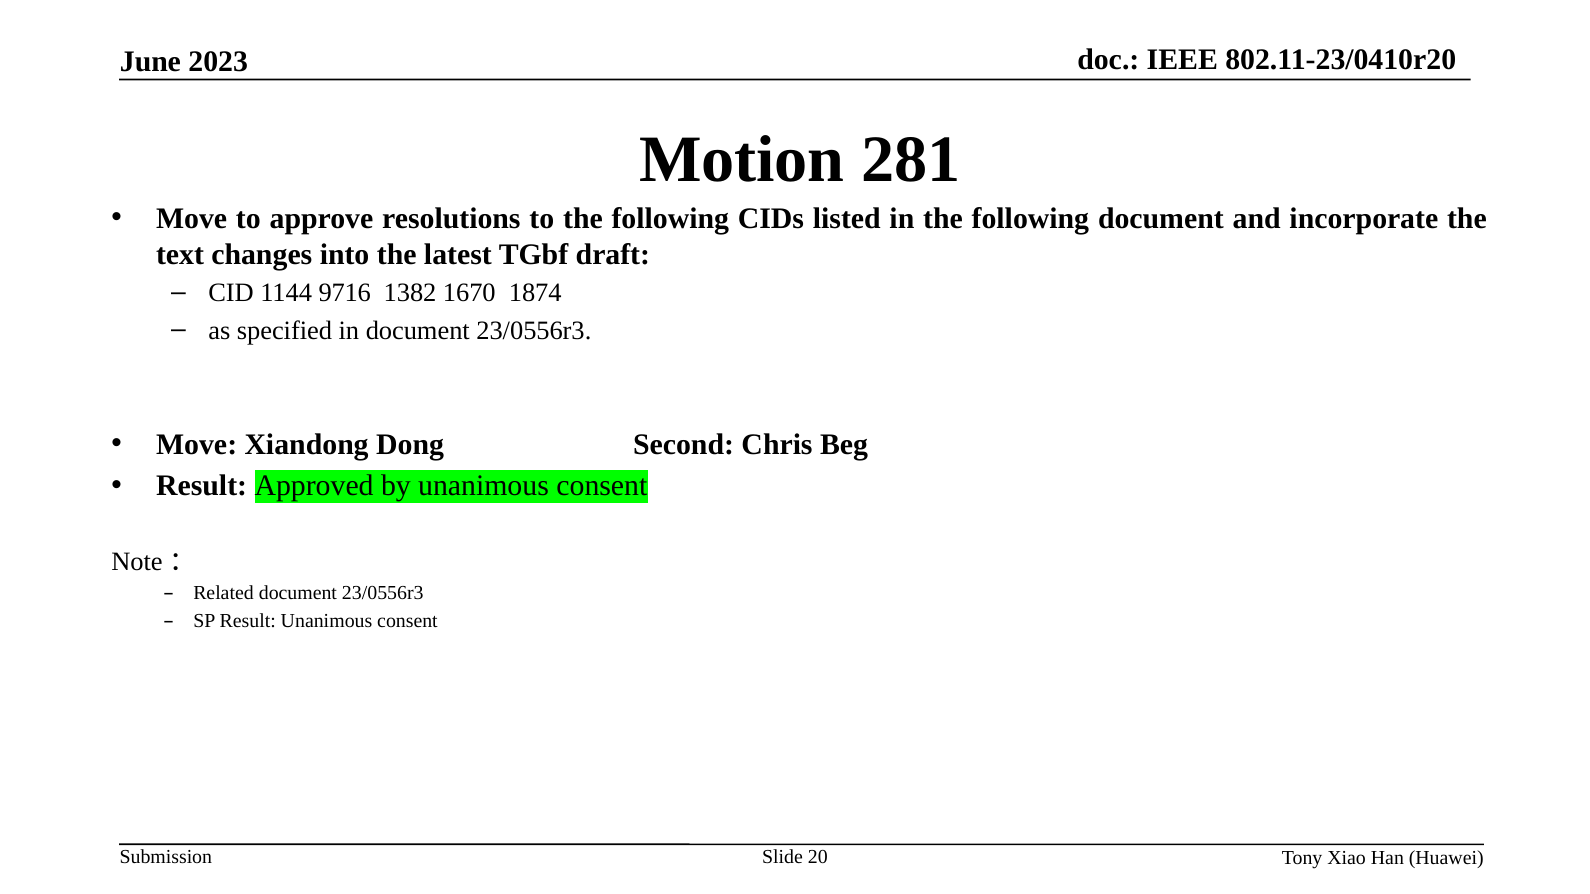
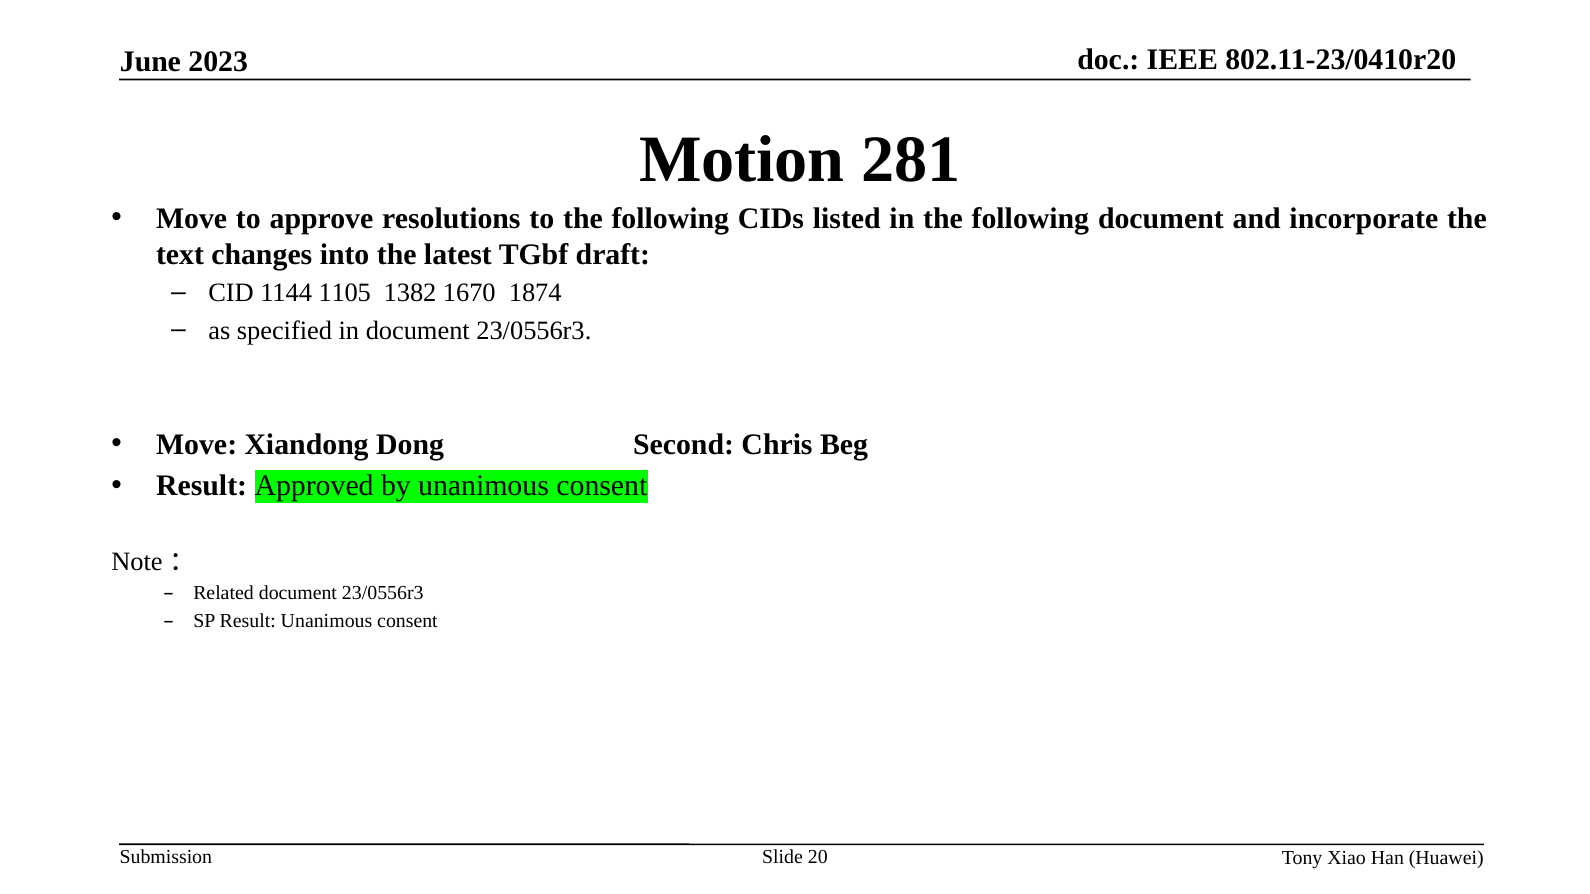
9716: 9716 -> 1105
